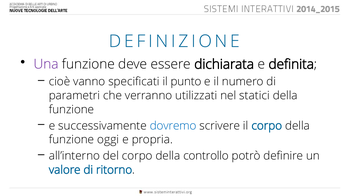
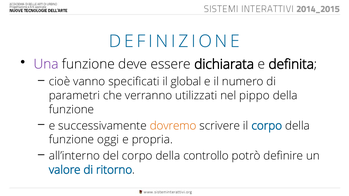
punto: punto -> global
statici: statici -> pippo
dovremo colour: blue -> orange
